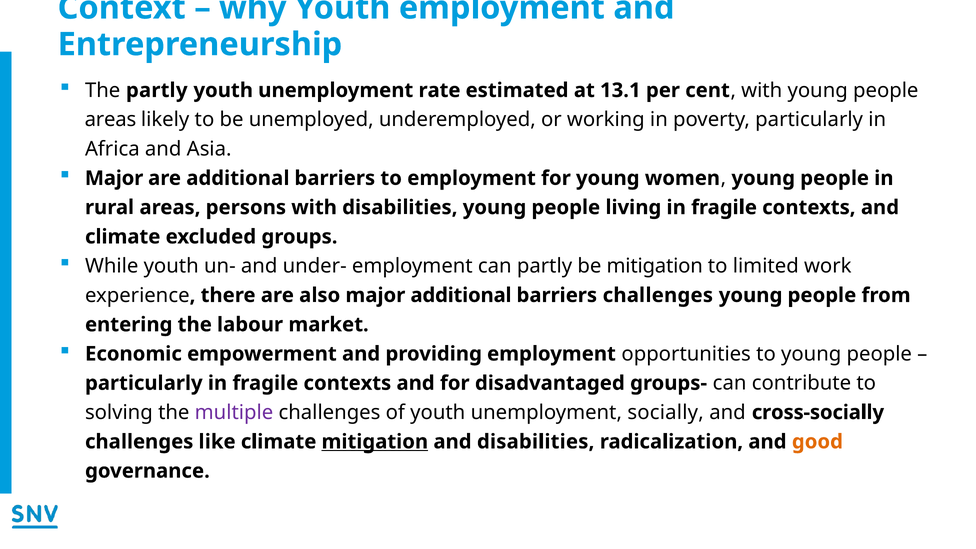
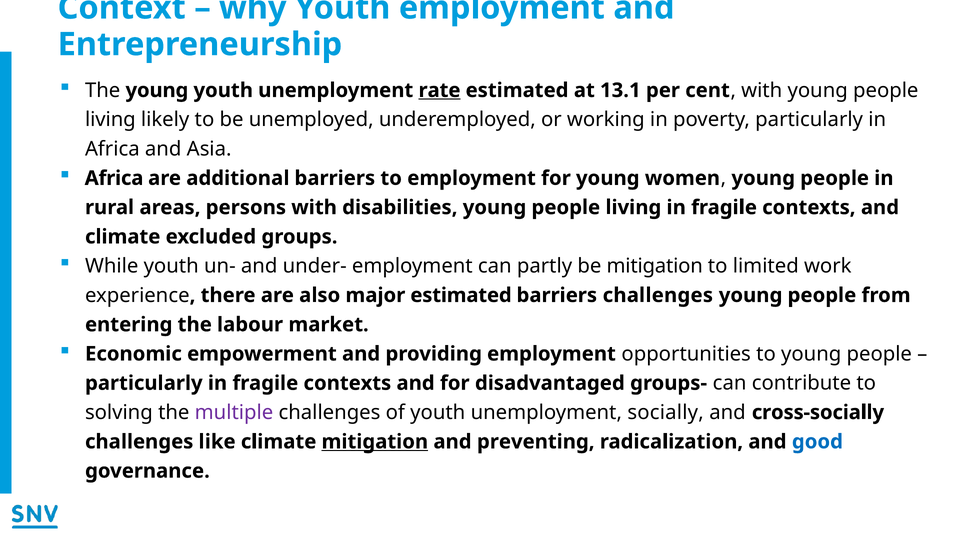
The partly: partly -> young
rate underline: none -> present
areas at (110, 120): areas -> living
Major at (114, 178): Major -> Africa
major additional: additional -> estimated
and disabilities: disabilities -> preventing
good colour: orange -> blue
